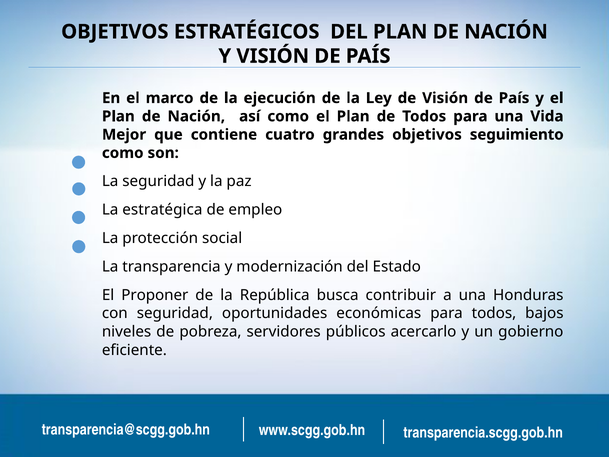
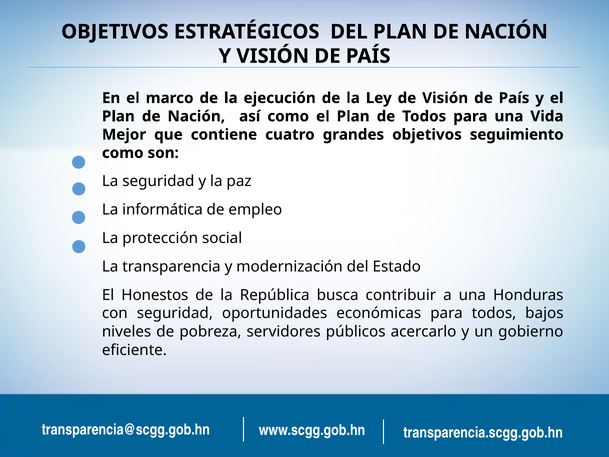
estratégica: estratégica -> informática
Proponer: Proponer -> Honestos
